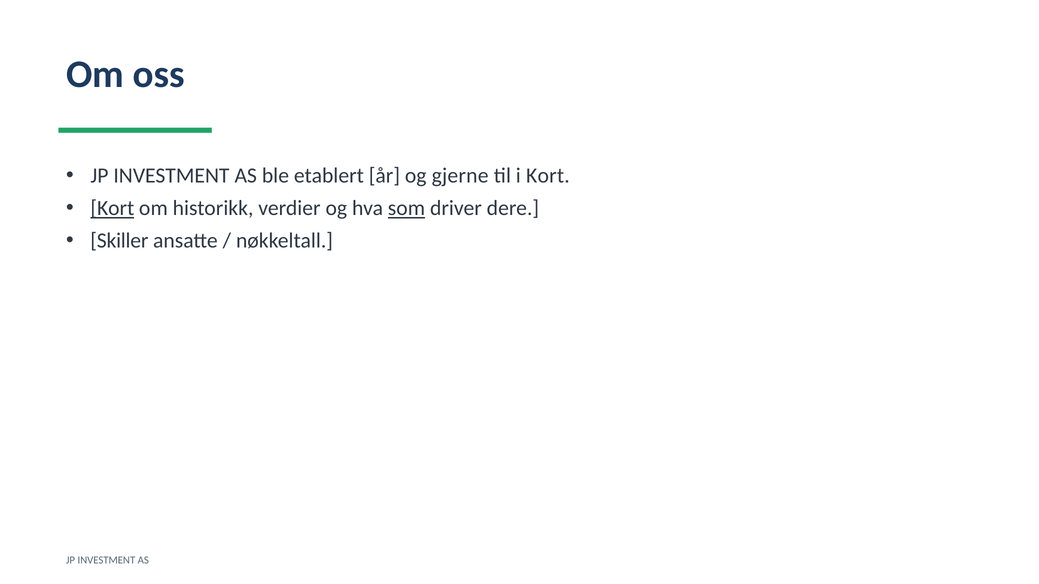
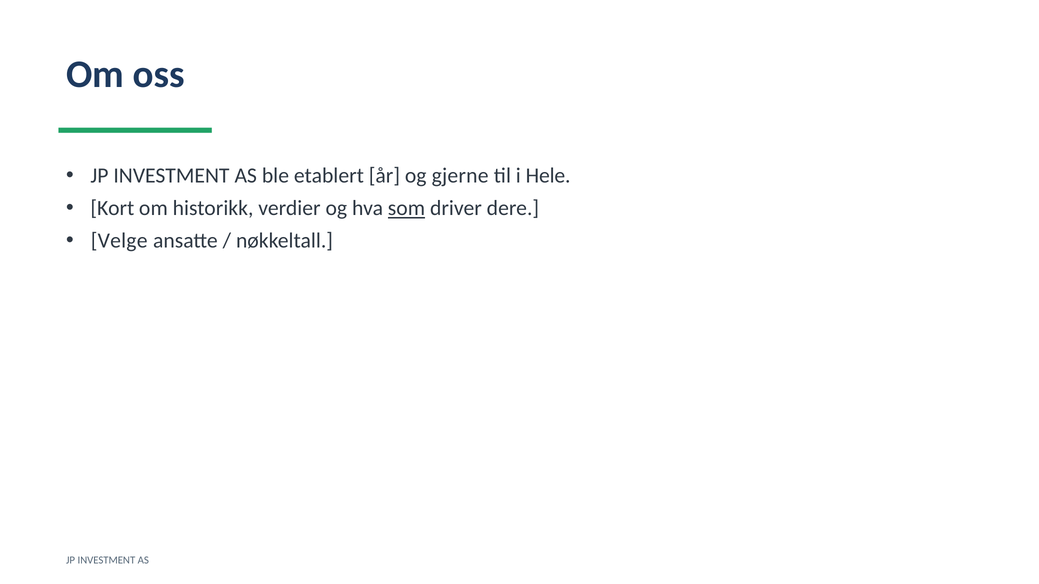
i Kort: Kort -> Hele
Kort at (112, 208) underline: present -> none
Skiller: Skiller -> Velge
